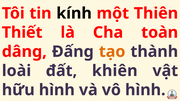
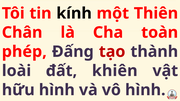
Thiết: Thiết -> Chân
dâng: dâng -> phép
tạo colour: orange -> red
